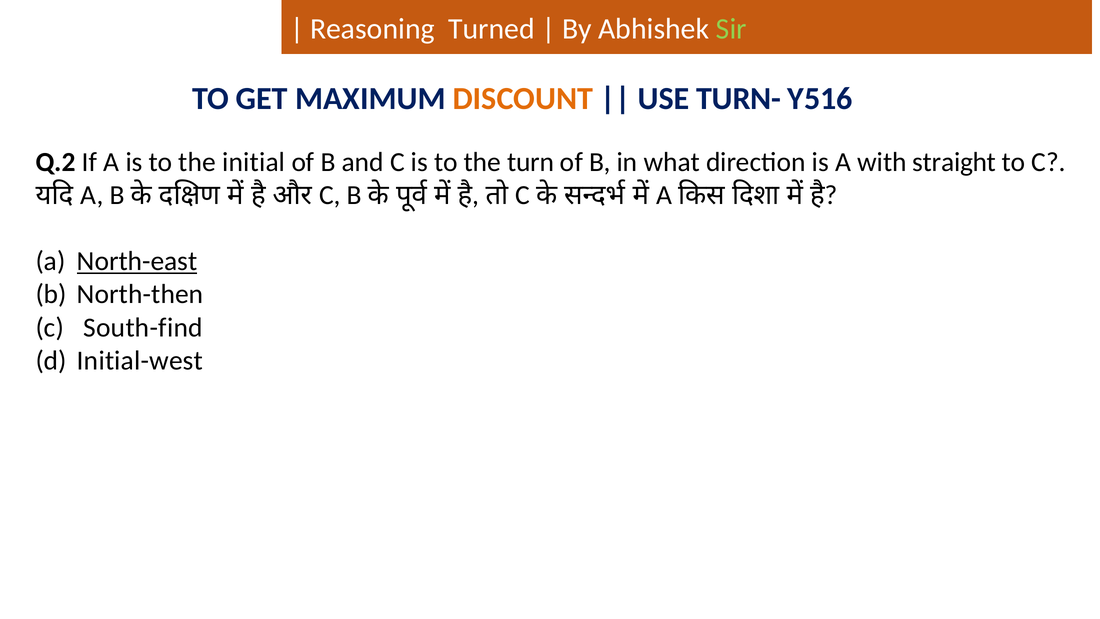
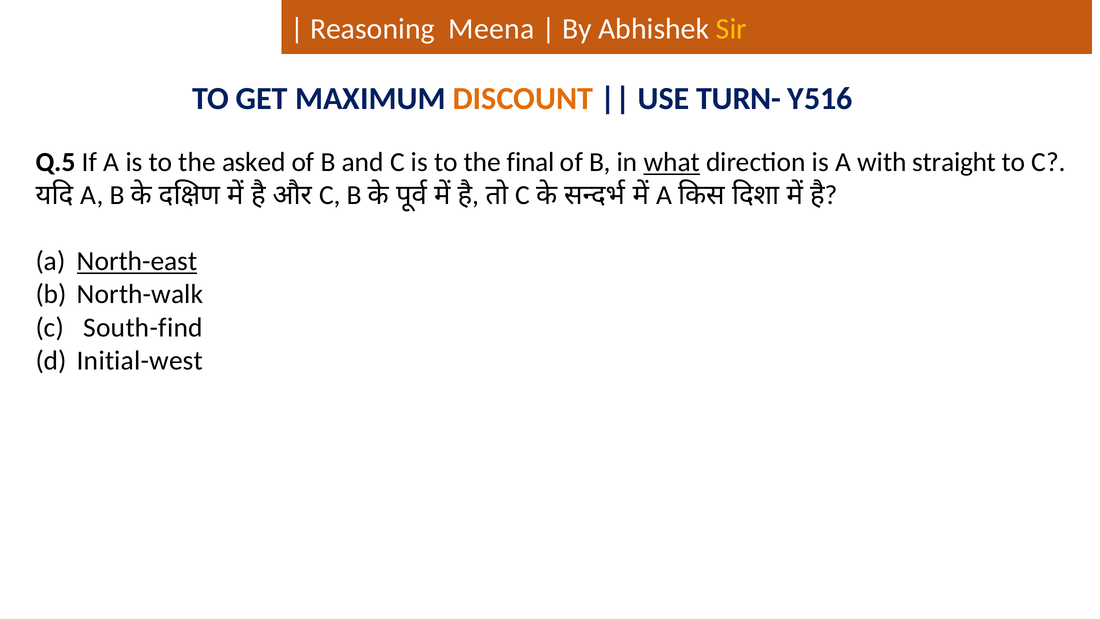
Turned: Turned -> Meena
Sir colour: light green -> yellow
Q.2: Q.2 -> Q.5
initial: initial -> asked
turn: turn -> final
what underline: none -> present
North-then: North-then -> North-walk
